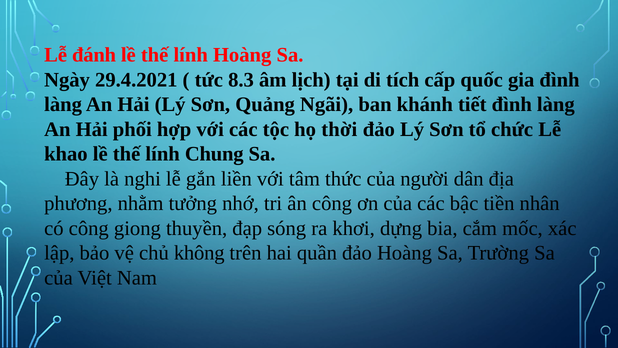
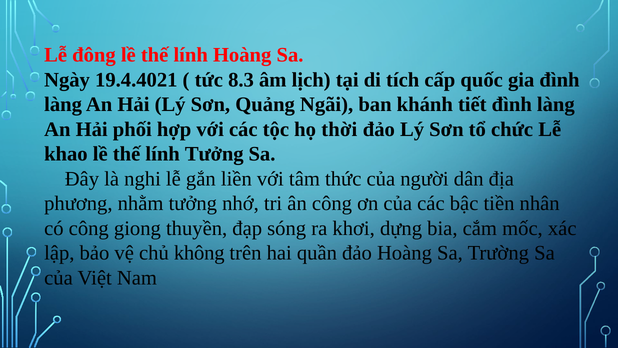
đánh: đánh -> đông
29.4.2021: 29.4.2021 -> 19.4.4021
lính Chung: Chung -> Tưởng
